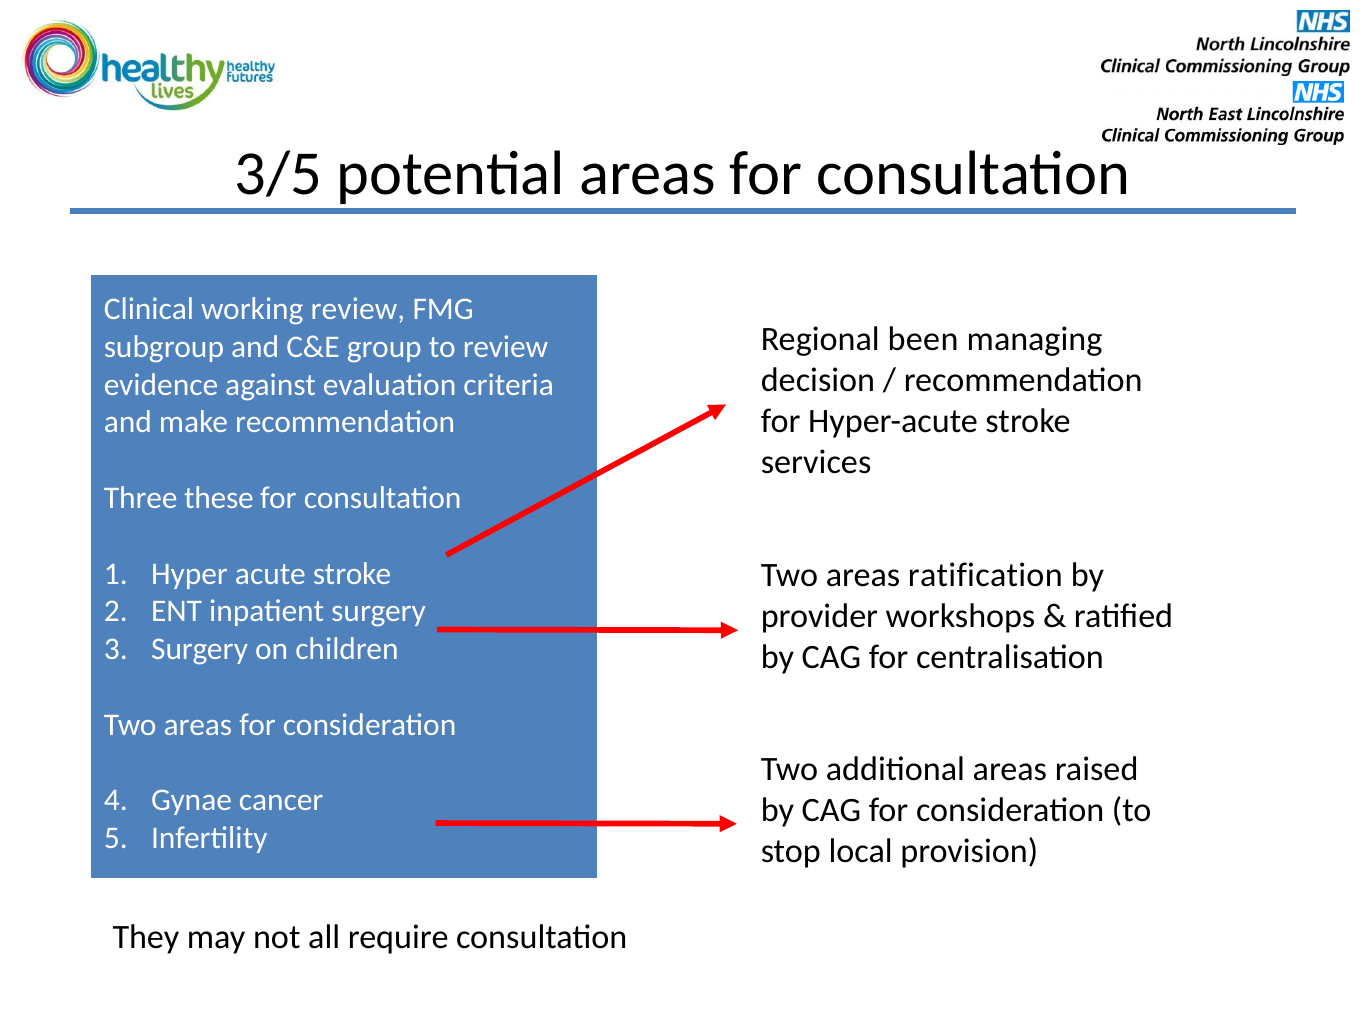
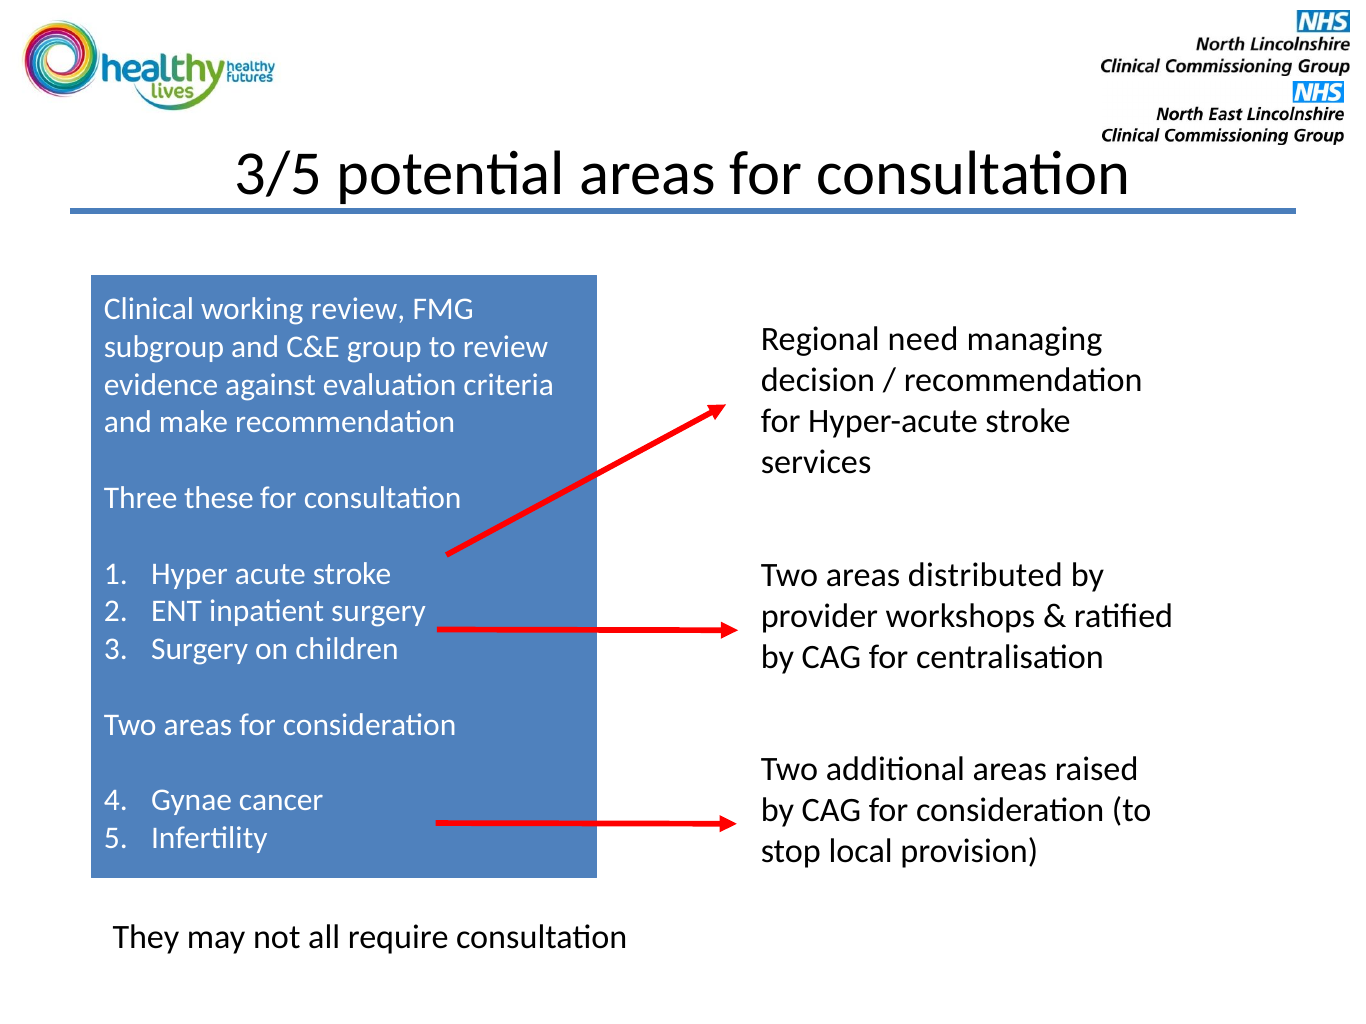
been: been -> need
ratification: ratification -> distributed
